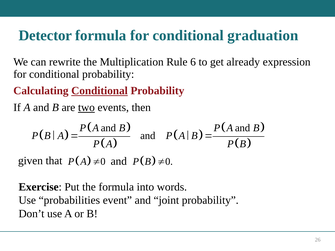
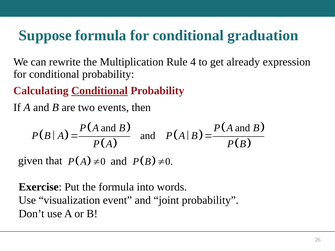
Detector: Detector -> Suppose
6: 6 -> 4
two underline: present -> none
probabilities: probabilities -> visualization
